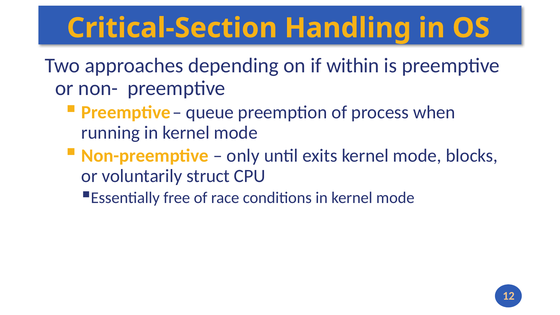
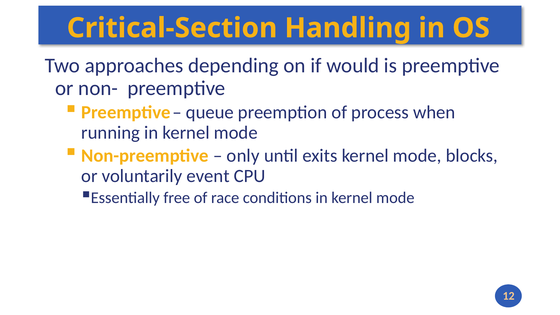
within: within -> would
struct: struct -> event
